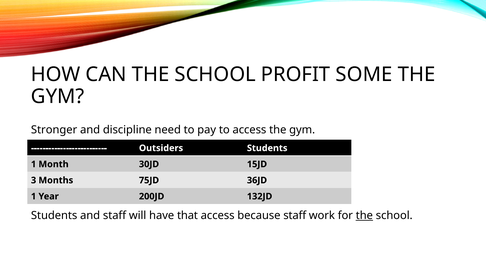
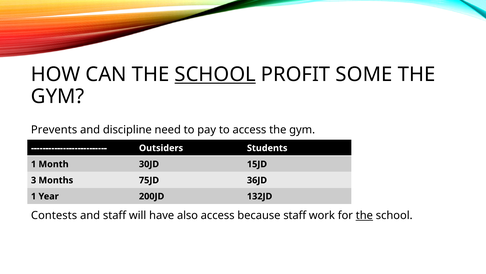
SCHOOL at (215, 74) underline: none -> present
Stronger: Stronger -> Prevents
Students at (54, 215): Students -> Contests
that: that -> also
